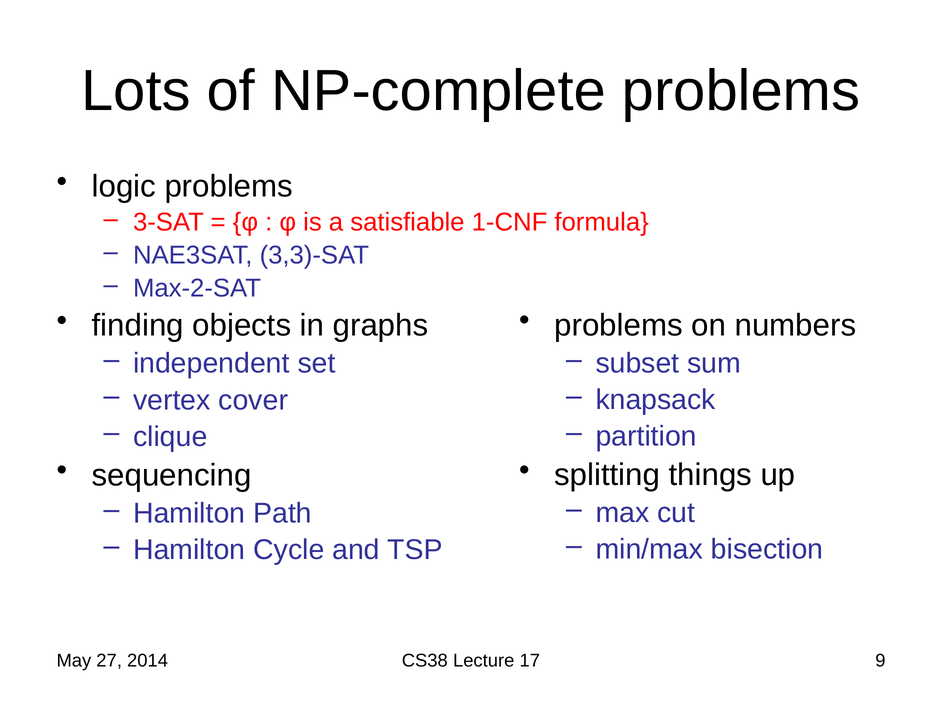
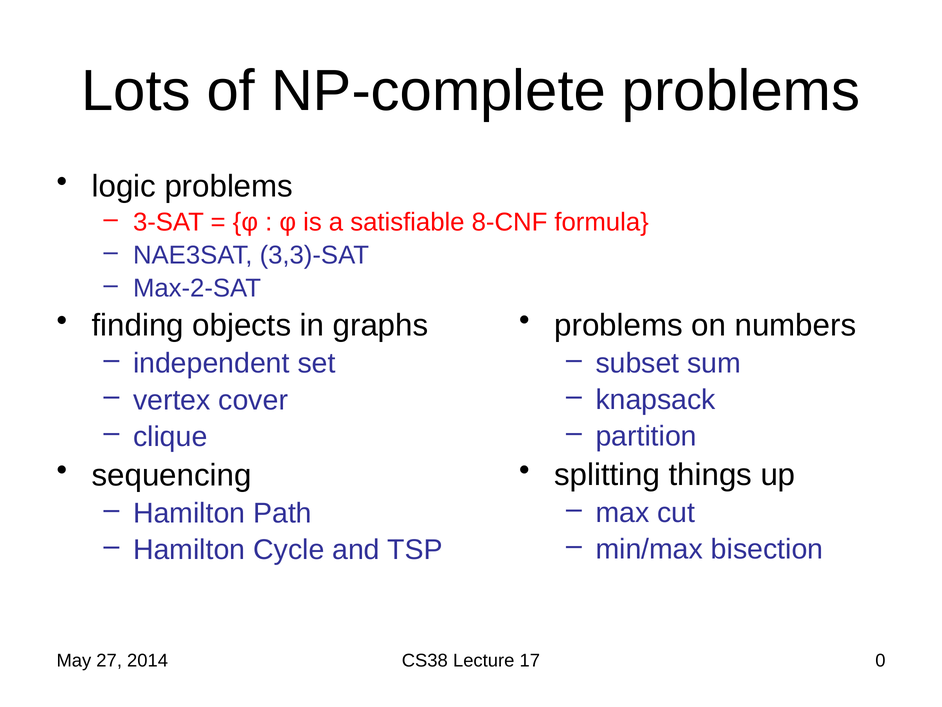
1-CNF: 1-CNF -> 8-CNF
9: 9 -> 0
